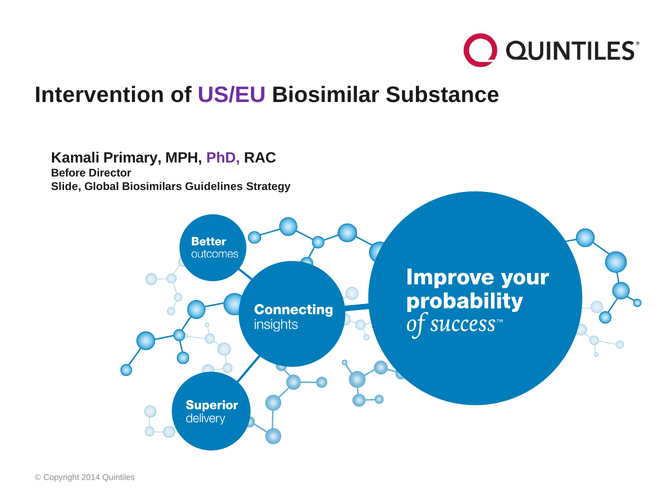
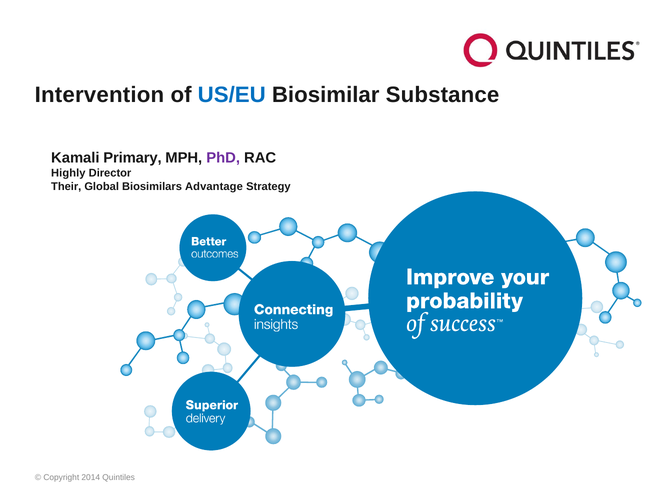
US/EU colour: purple -> blue
Before: Before -> Highly
Slide: Slide -> Their
Guidelines: Guidelines -> Advantage
